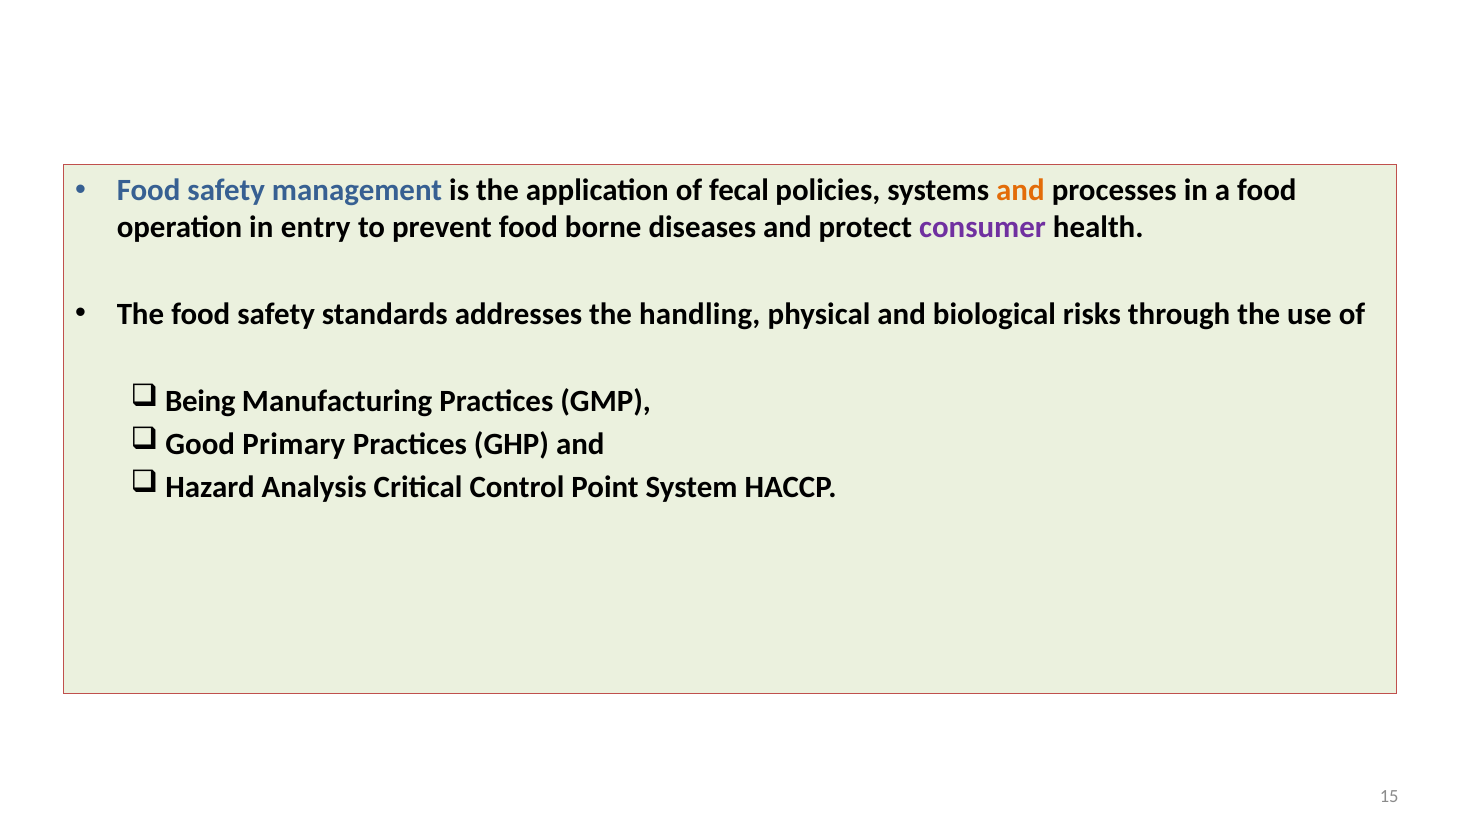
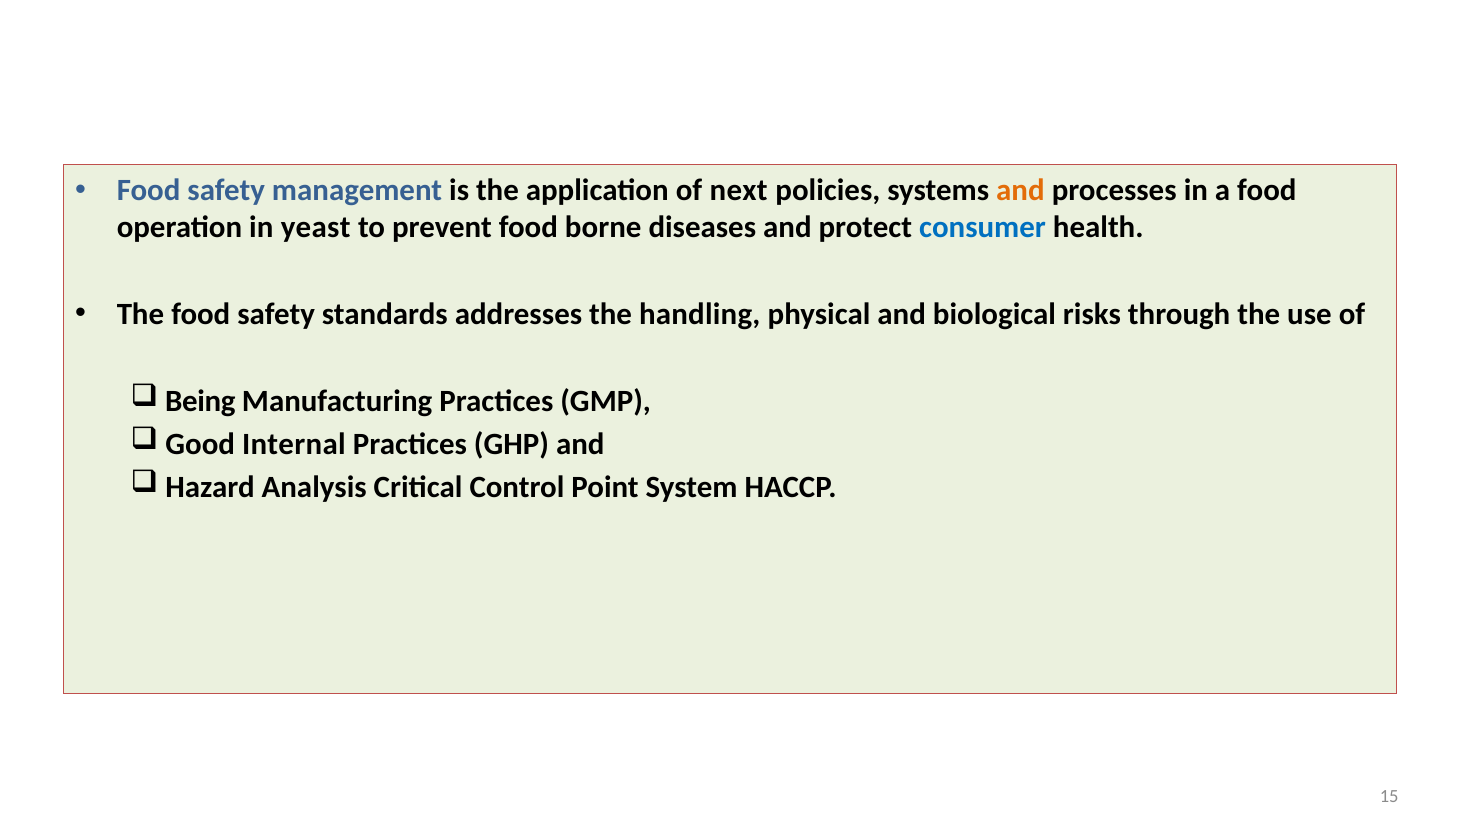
fecal: fecal -> next
entry: entry -> yeast
consumer colour: purple -> blue
Primary: Primary -> Internal
